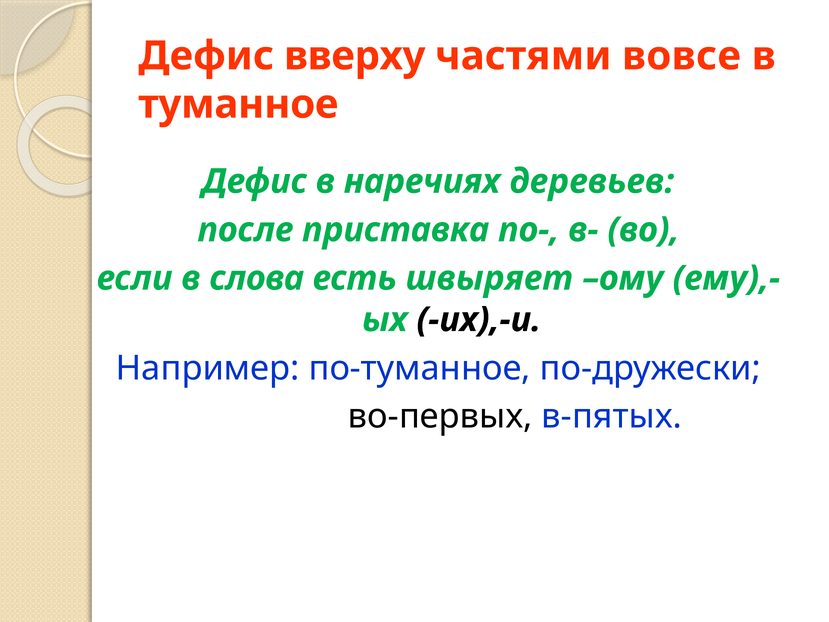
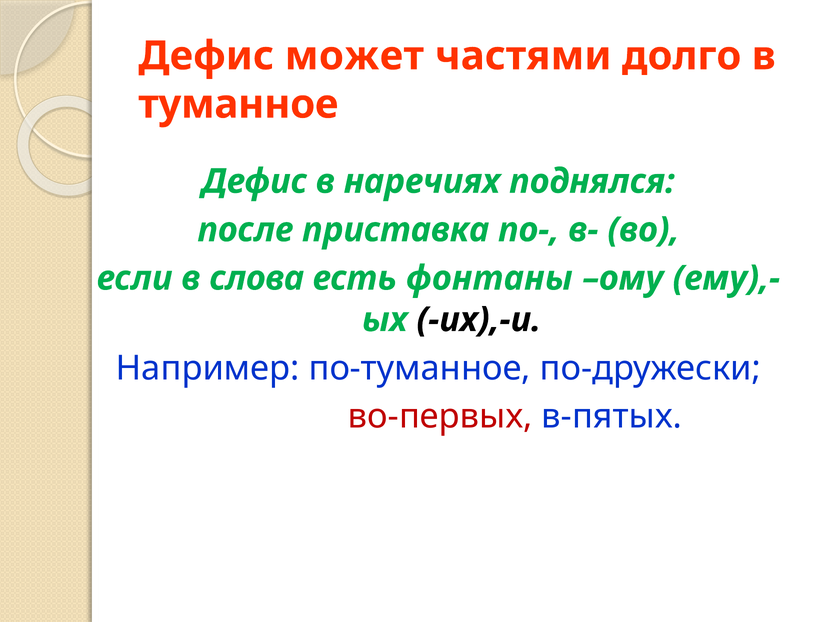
вверху: вверху -> может
вовсе: вовсе -> долго
деревьев: деревьев -> поднялся
швыряет: швыряет -> фонтаны
во-первых colour: black -> red
